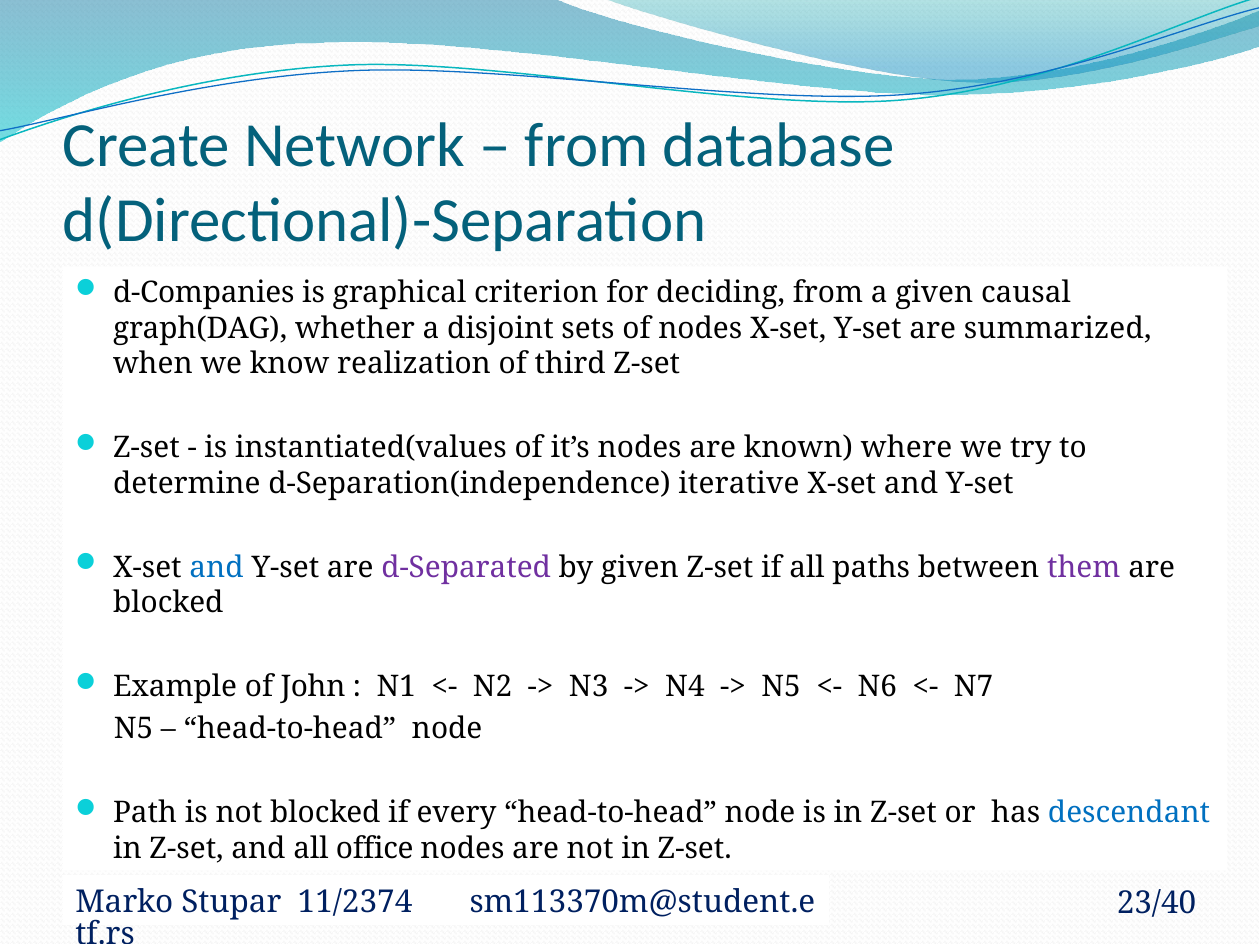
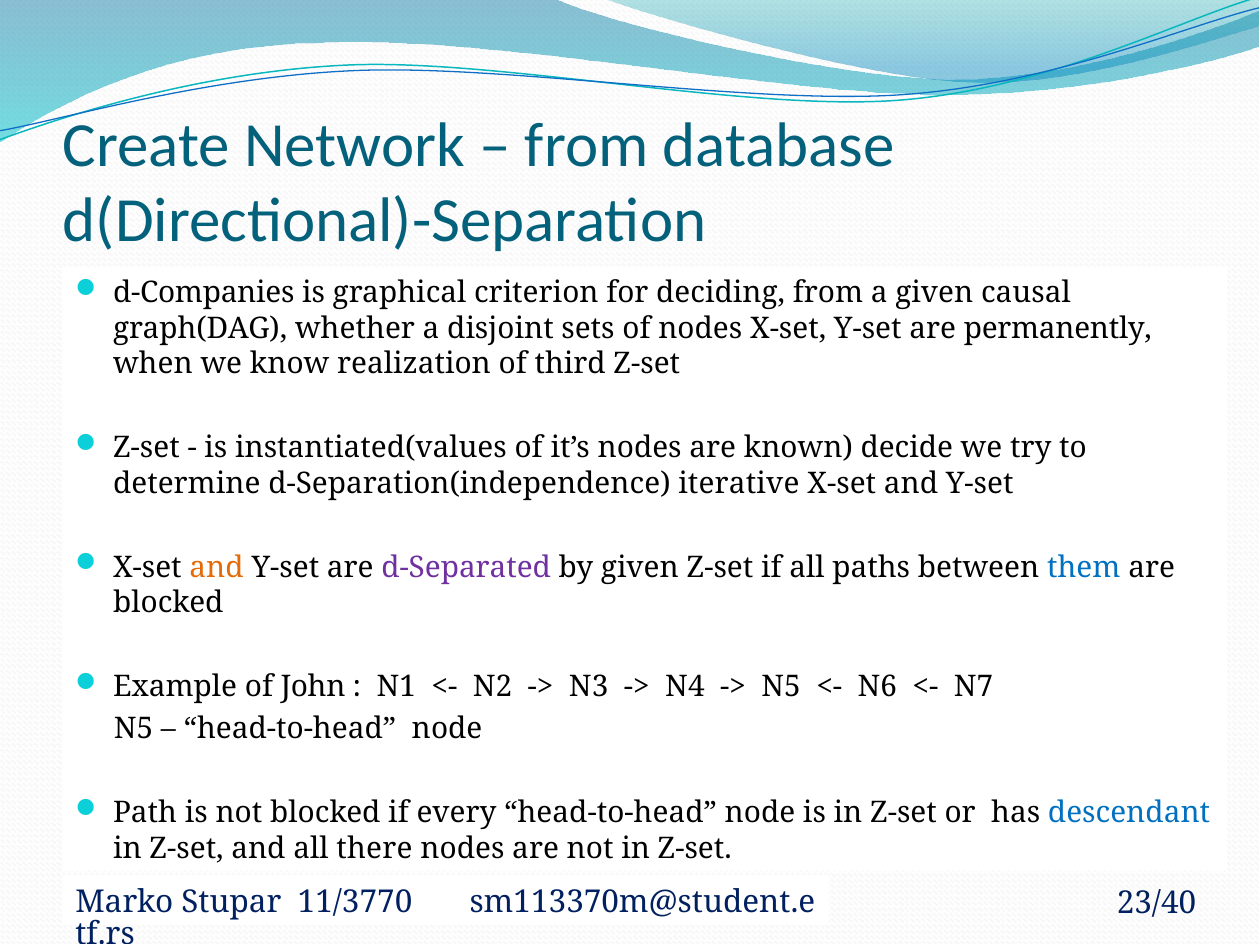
summarized: summarized -> permanently
where: where -> decide
and at (217, 568) colour: blue -> orange
them colour: purple -> blue
office: office -> there
11/2374: 11/2374 -> 11/3770
